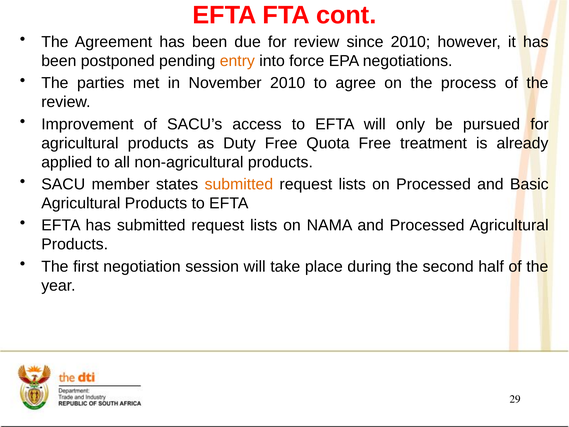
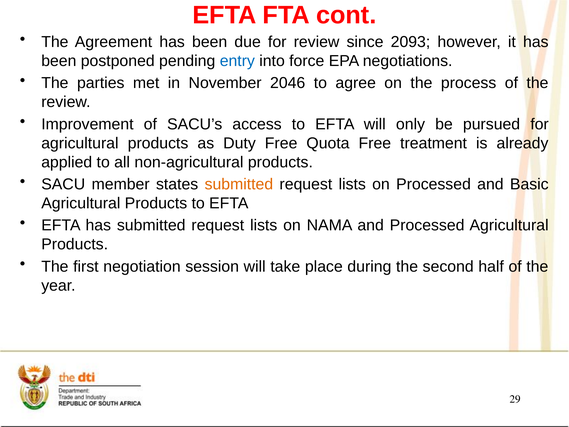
since 2010: 2010 -> 2093
entry colour: orange -> blue
November 2010: 2010 -> 2046
